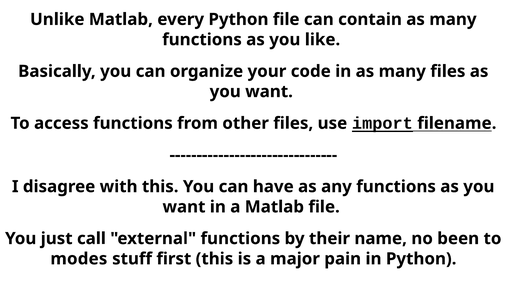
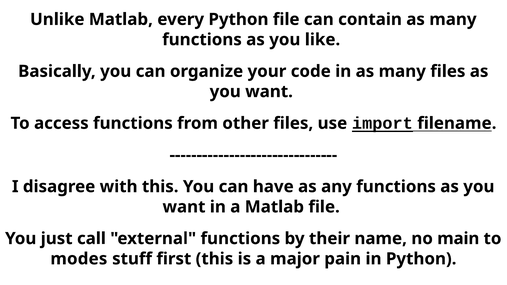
been: been -> main
